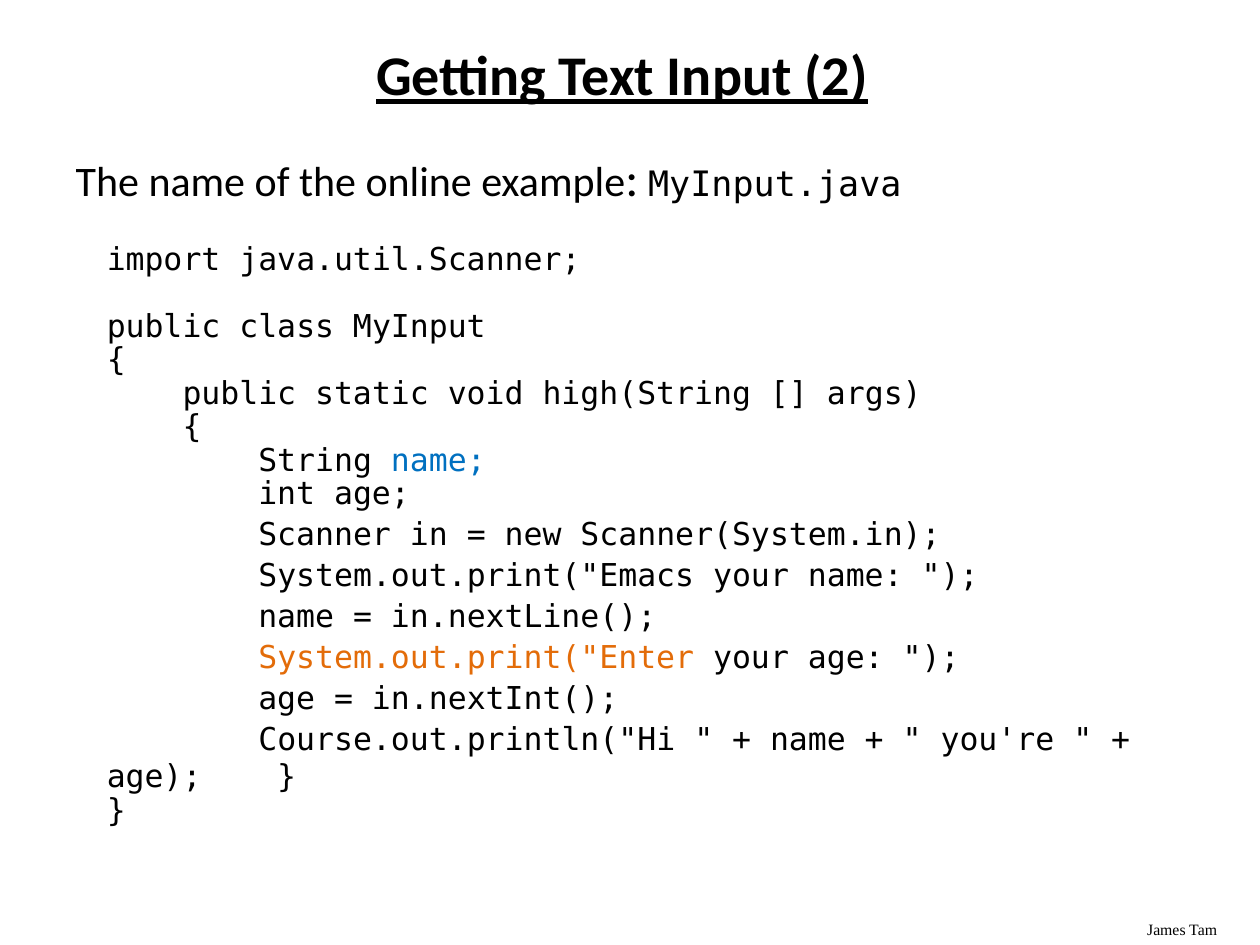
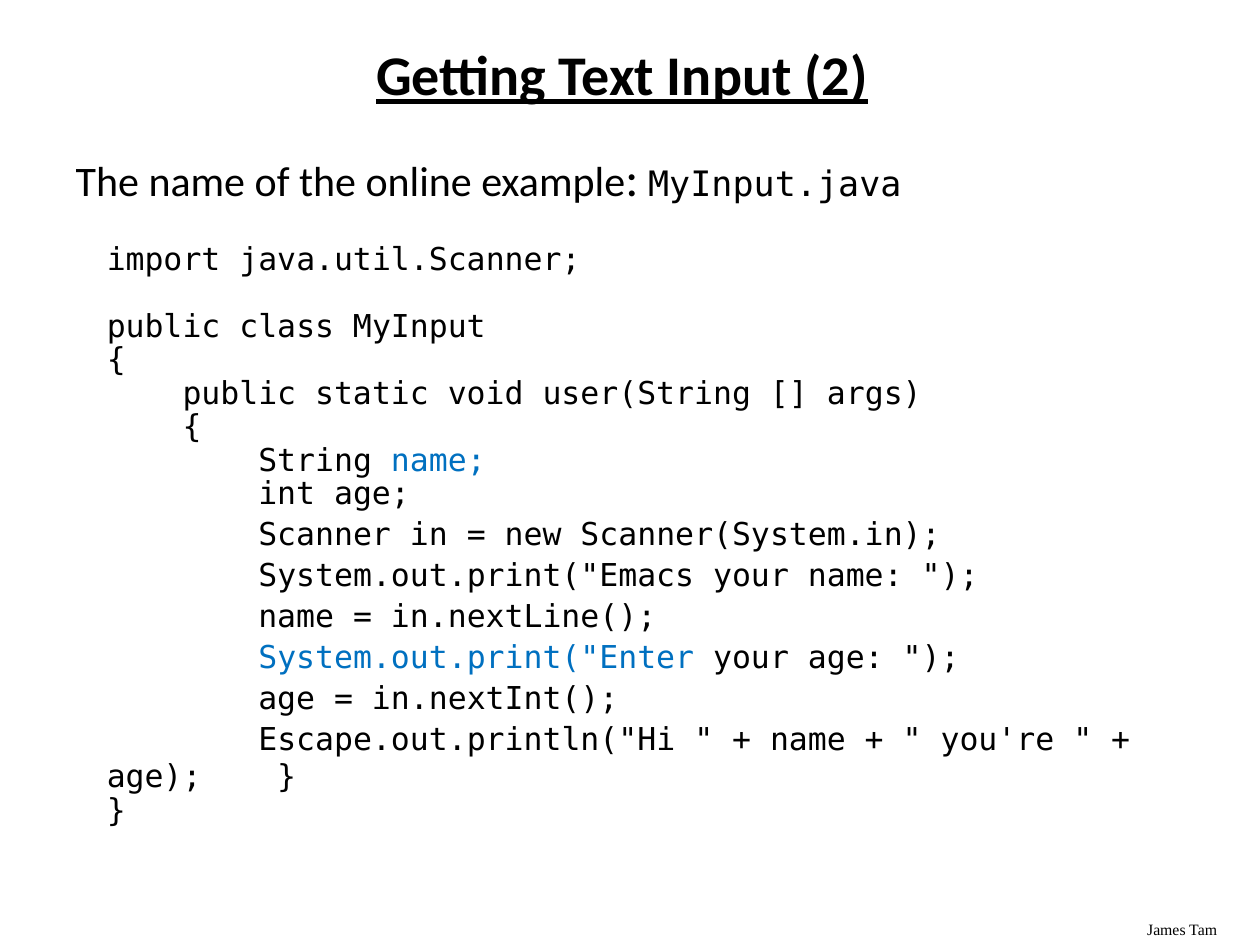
high(String: high(String -> user(String
System.out.print("Enter colour: orange -> blue
Course.out.println("Hi: Course.out.println("Hi -> Escape.out.println("Hi
